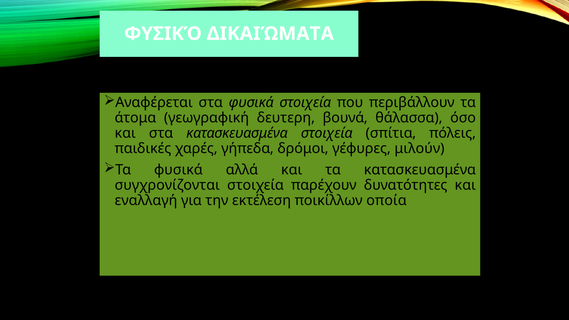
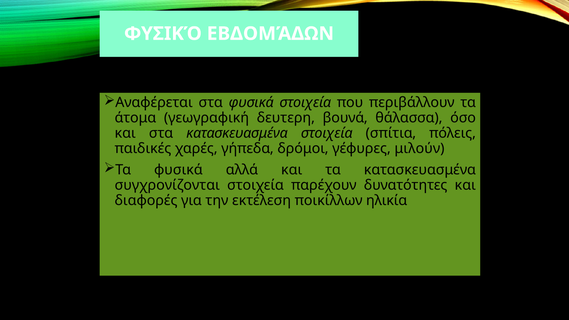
ΔΙΚΑΙΏΜΑΤΑ: ΔΙΚΑΙΏΜΑΤΑ -> ΕΒΔΟΜΆΔΩΝ
εναλλαγή: εναλλαγή -> διαφορές
οποία: οποία -> ηλικία
